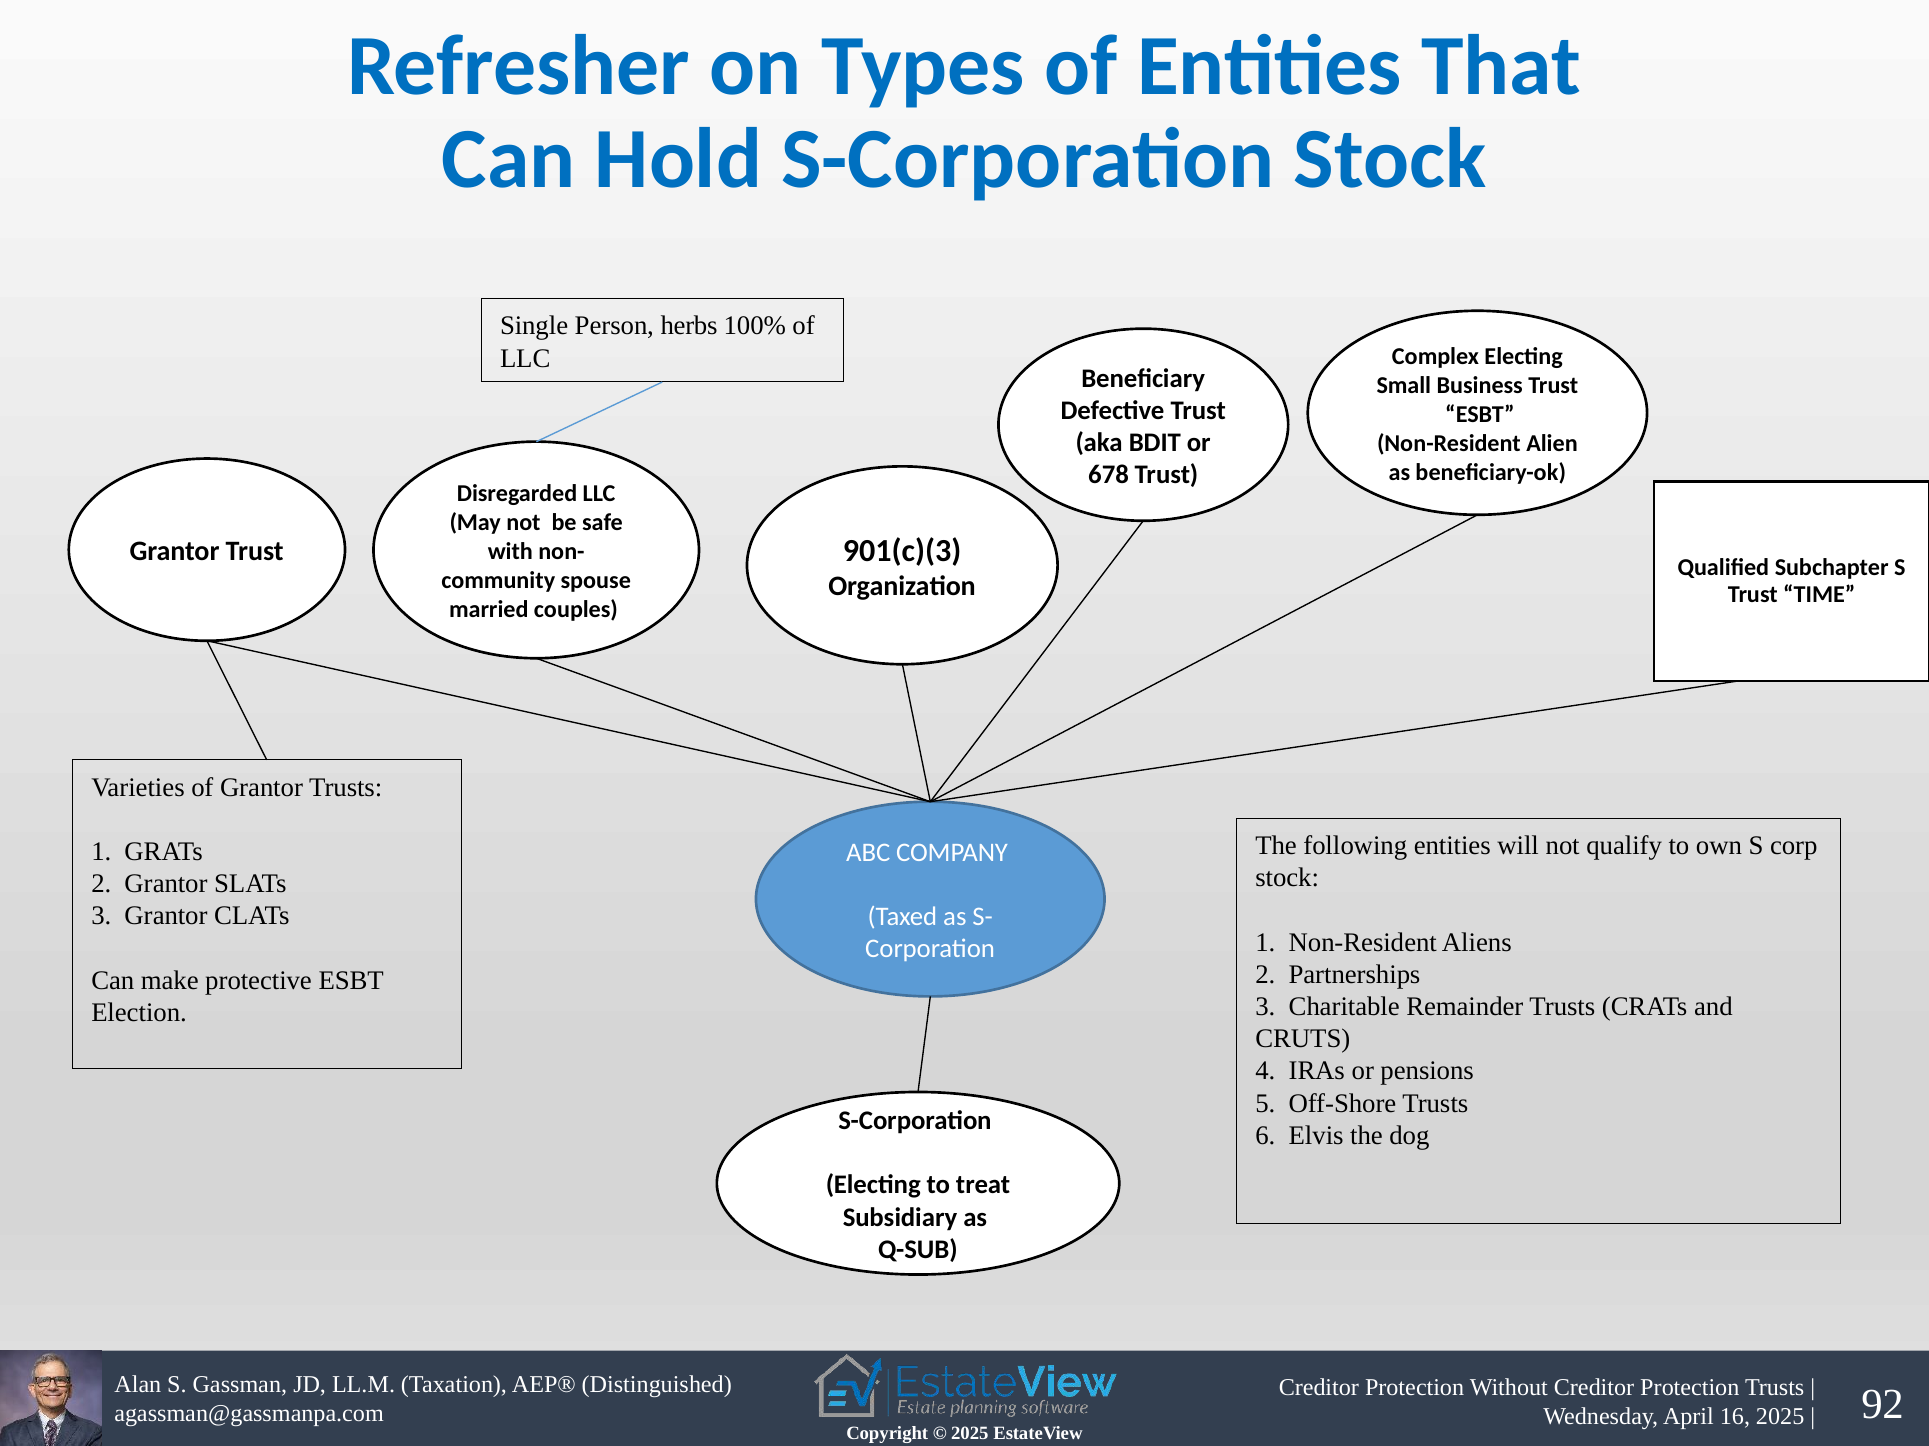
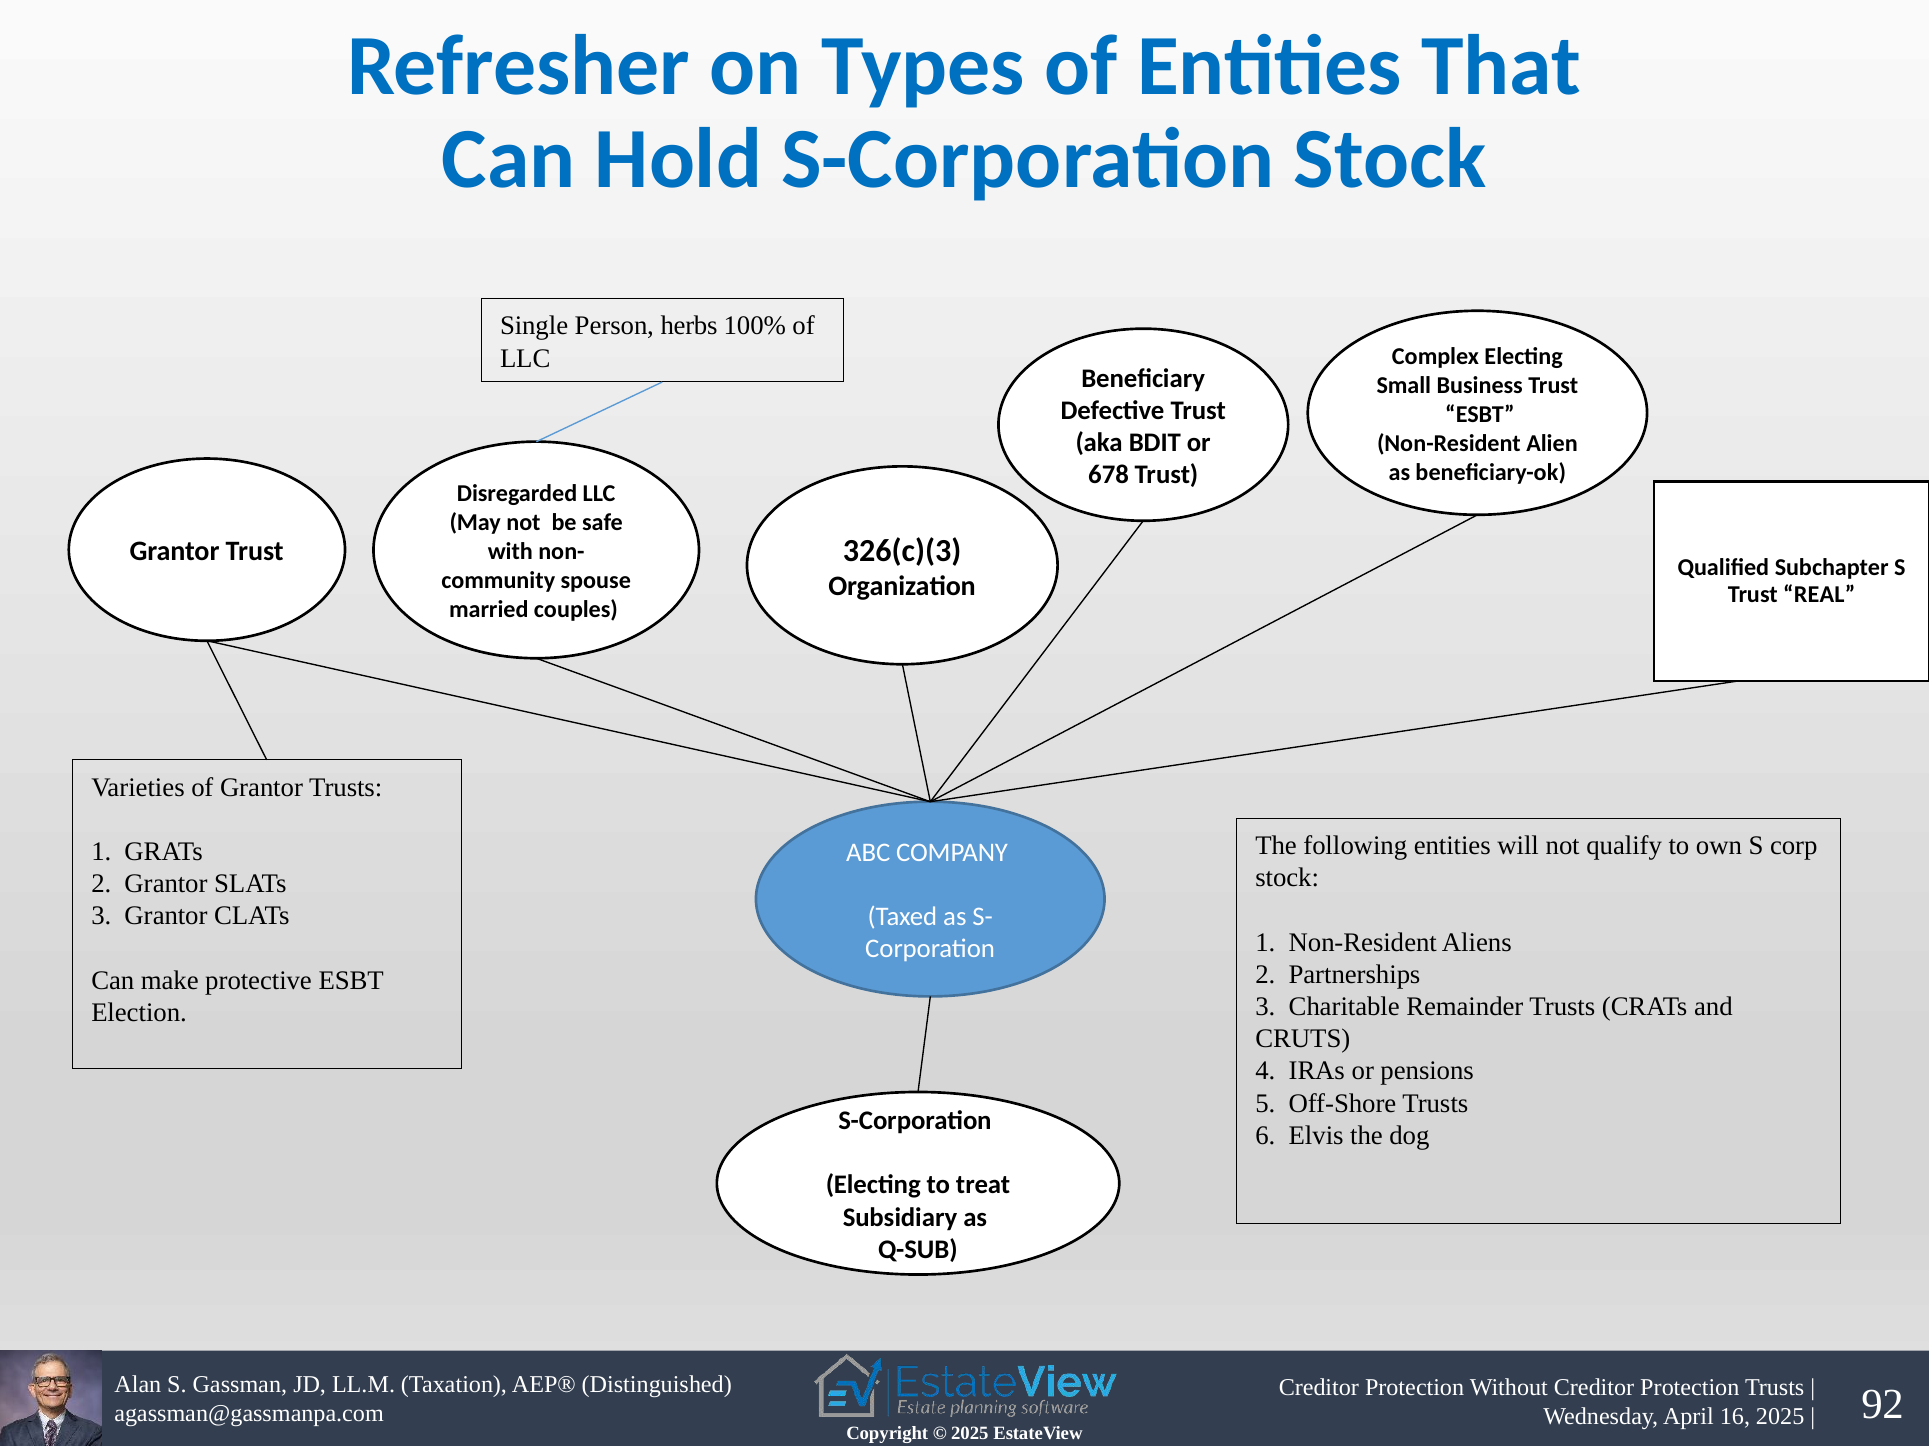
901(c)(3: 901(c)(3 -> 326(c)(3
TIME: TIME -> REAL
